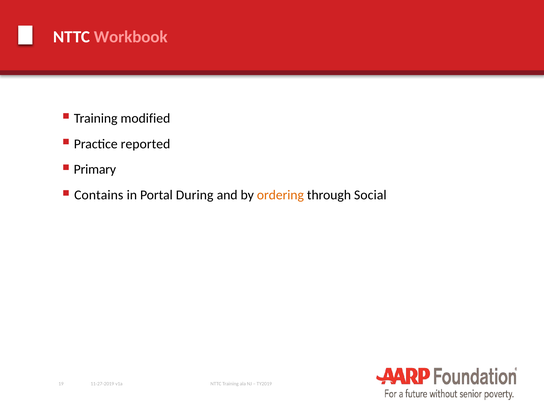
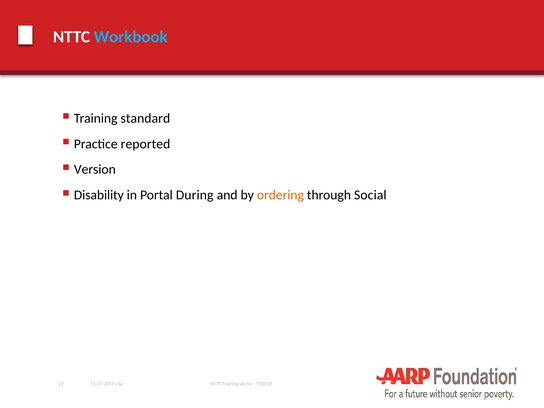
Workbook colour: pink -> light blue
modified: modified -> standard
Primary: Primary -> Version
Contains: Contains -> Disability
